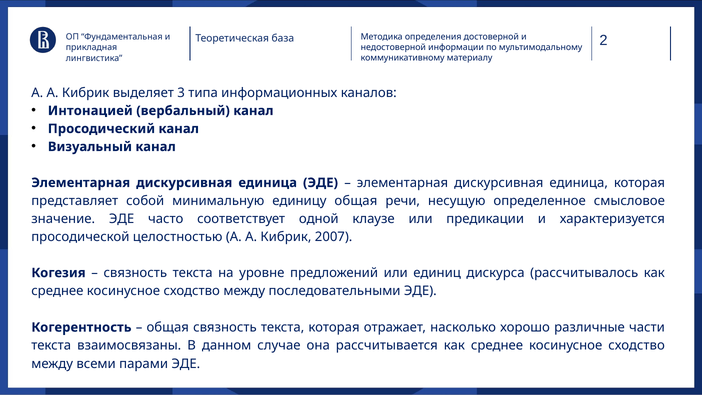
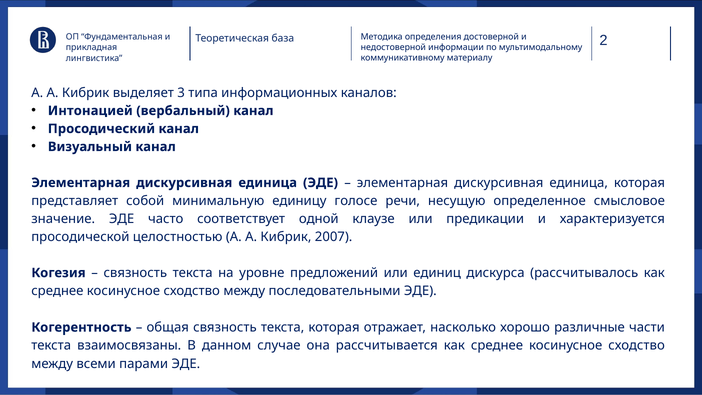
единицу общая: общая -> голосе
